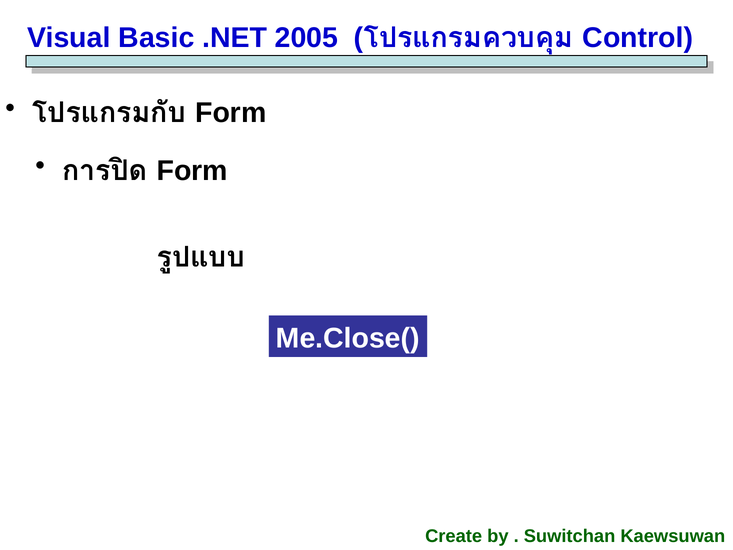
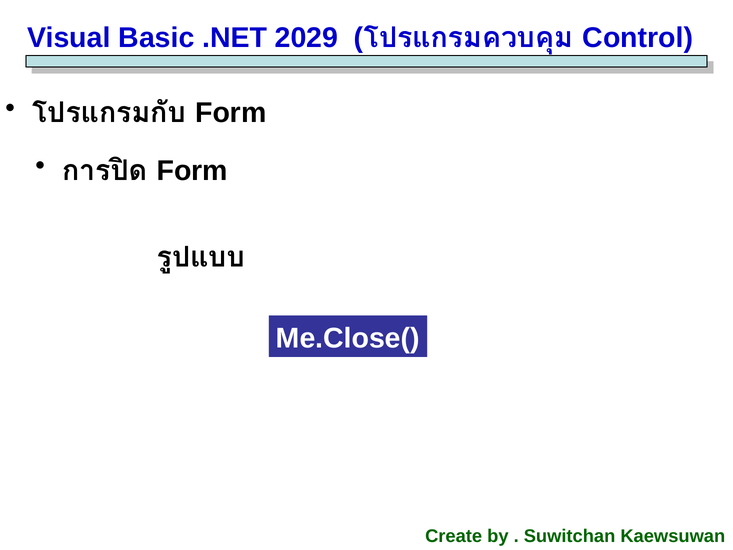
2005: 2005 -> 2029
